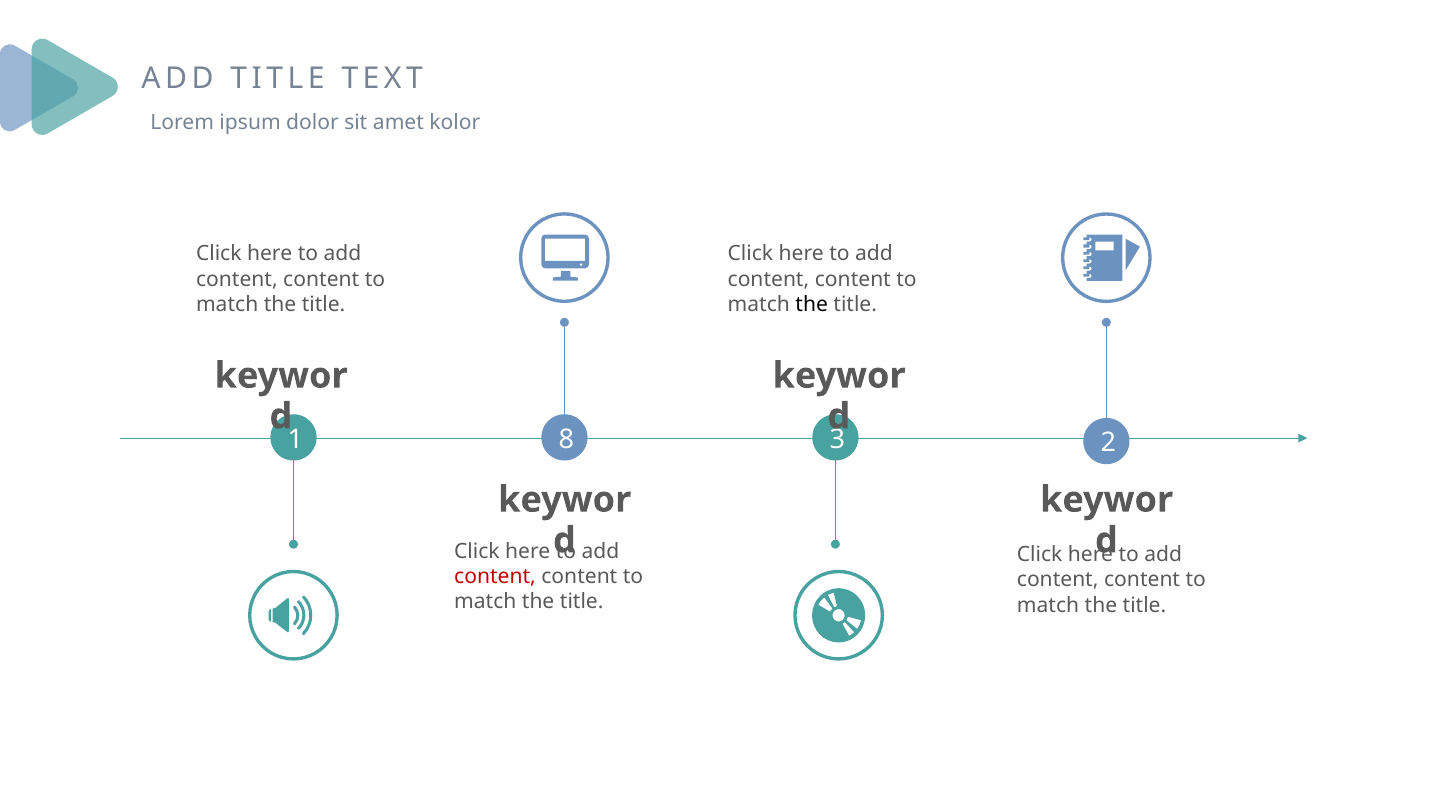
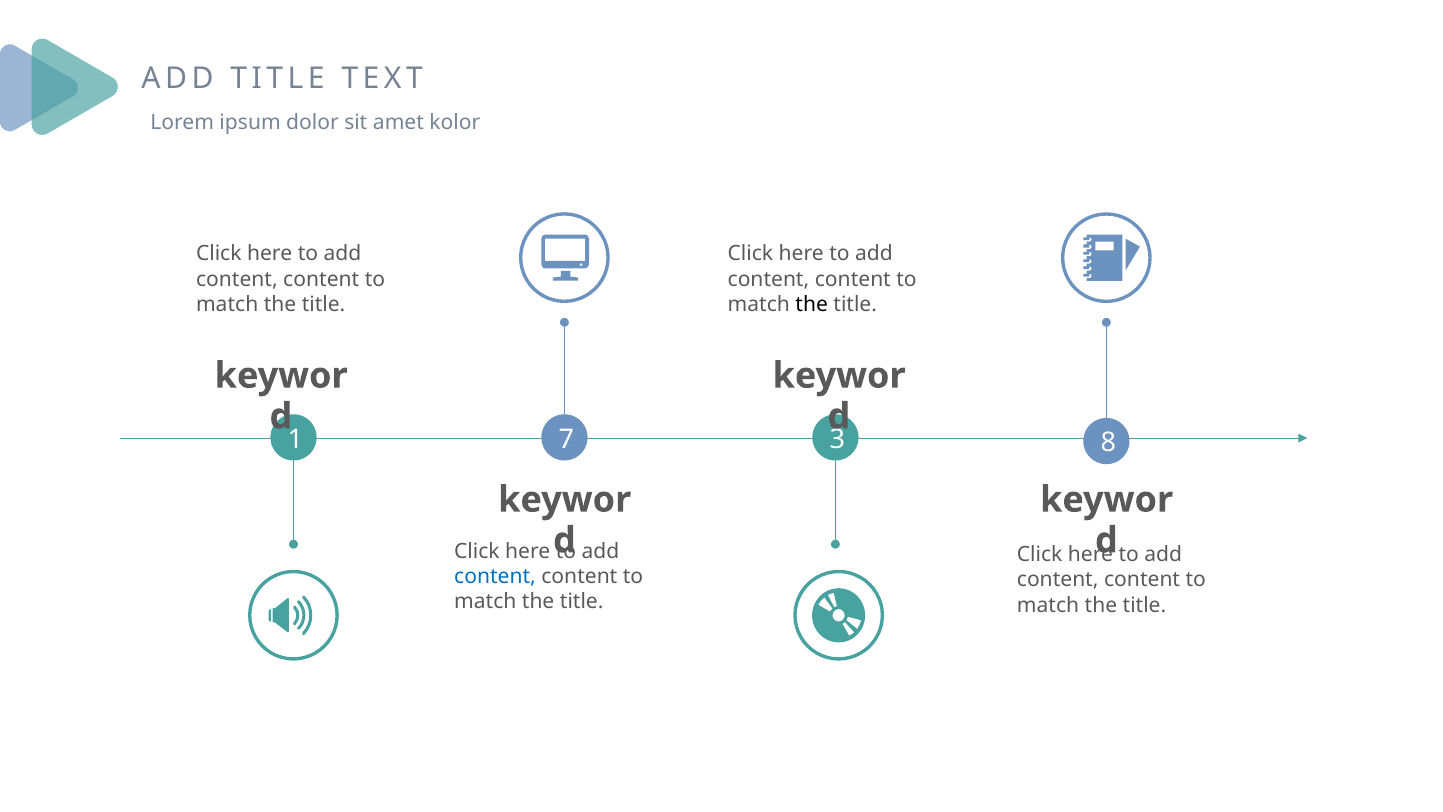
8: 8 -> 7
2: 2 -> 8
content at (495, 576) colour: red -> blue
